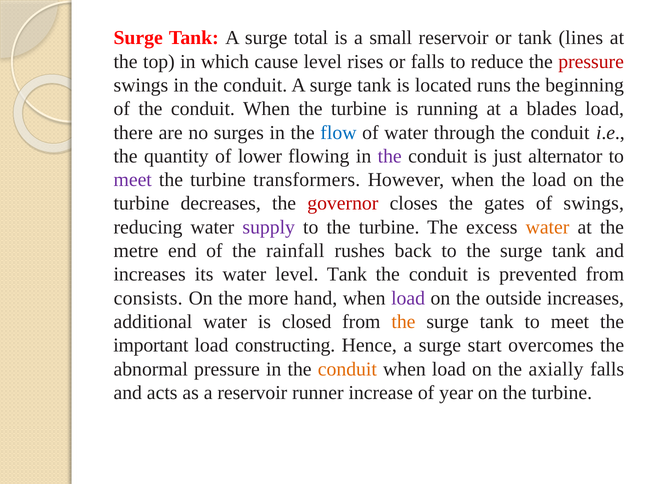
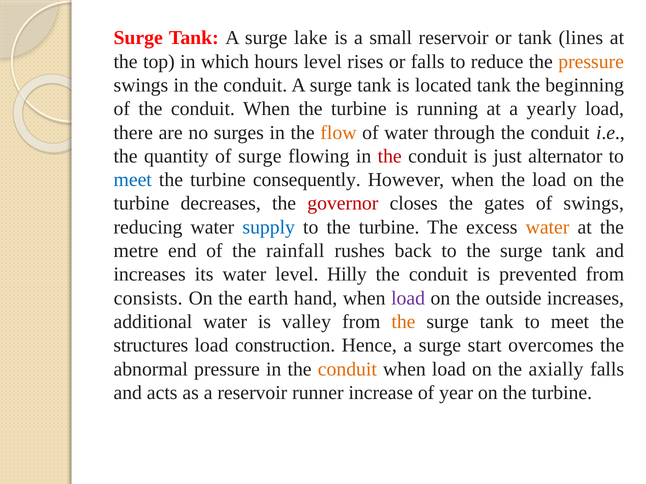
total: total -> lake
cause: cause -> hours
pressure at (591, 62) colour: red -> orange
located runs: runs -> tank
blades: blades -> yearly
flow colour: blue -> orange
of lower: lower -> surge
the at (390, 156) colour: purple -> red
meet at (133, 180) colour: purple -> blue
transformers: transformers -> consequently
supply colour: purple -> blue
level Tank: Tank -> Hilly
more: more -> earth
closed: closed -> valley
important: important -> structures
constructing: constructing -> construction
